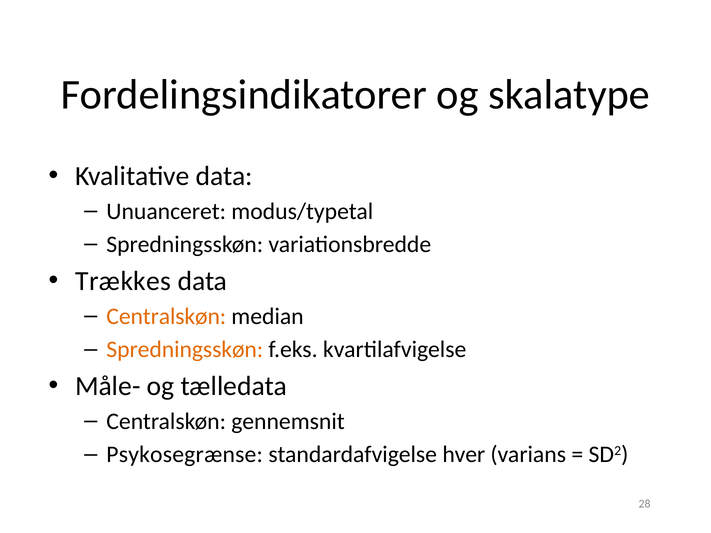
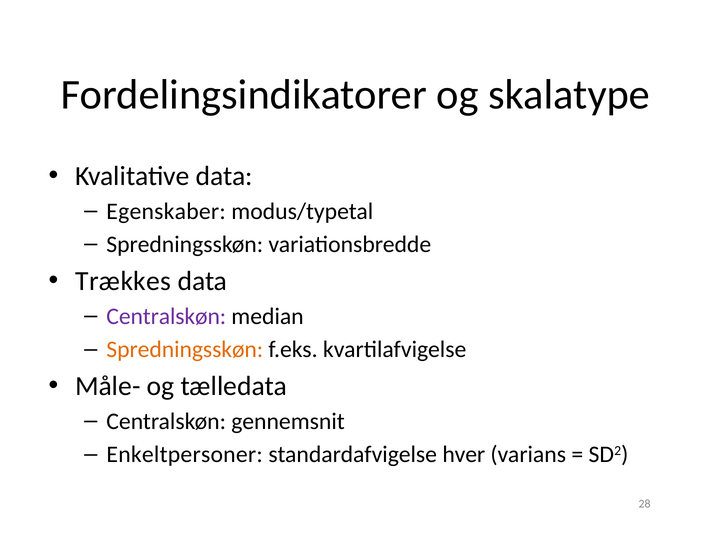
Unuanceret: Unuanceret -> Egenskaber
Centralskøn at (166, 316) colour: orange -> purple
Psykosegrænse: Psykosegrænse -> Enkeltpersoner
